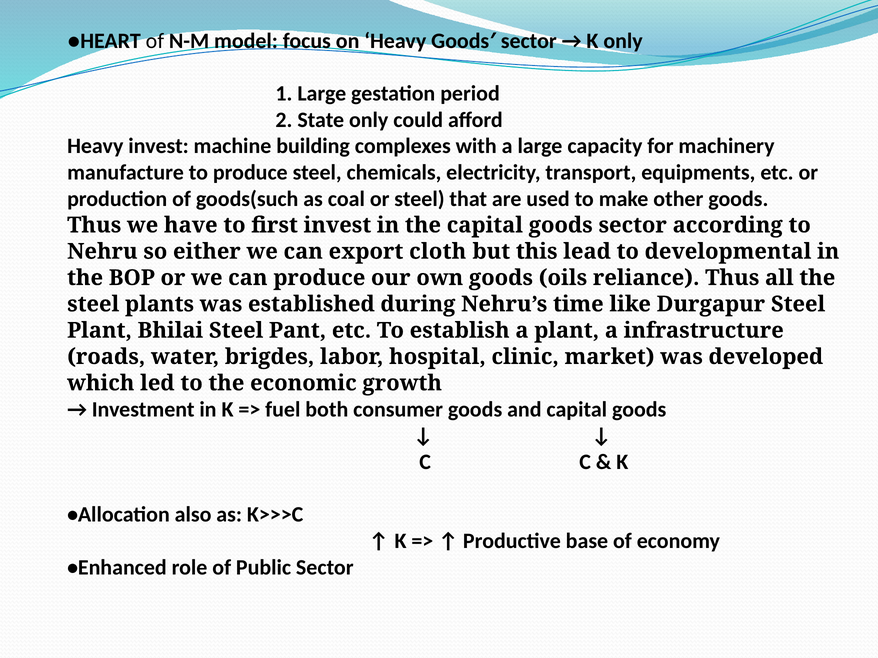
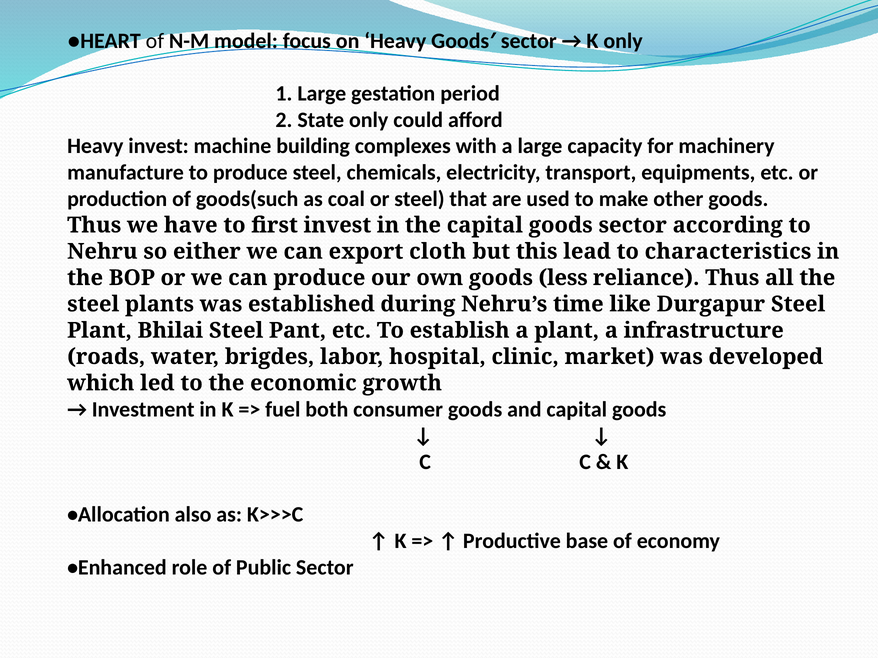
developmental: developmental -> characteristics
oils: oils -> less
